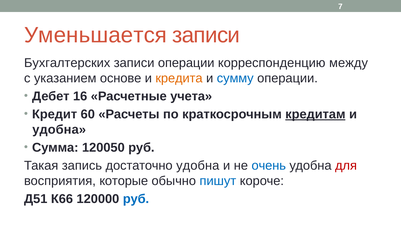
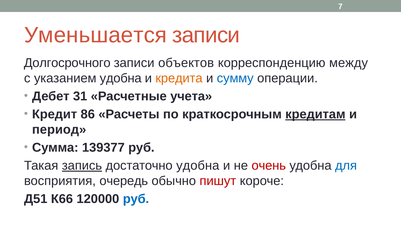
Бухгалтерских: Бухгалтерских -> Долгосрочного
записи операции: операции -> объектов
указанием основе: основе -> удобна
16: 16 -> 31
60: 60 -> 86
удобна at (59, 130): удобна -> период
120050: 120050 -> 139377
запись underline: none -> present
очень colour: blue -> red
для colour: red -> blue
которые: которые -> очередь
пишут colour: blue -> red
